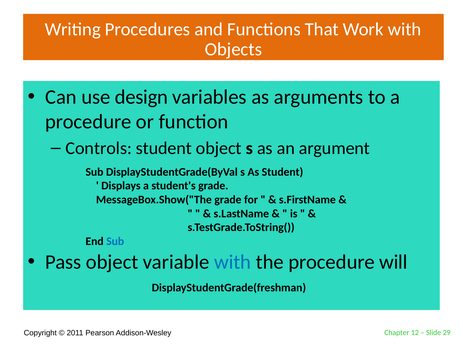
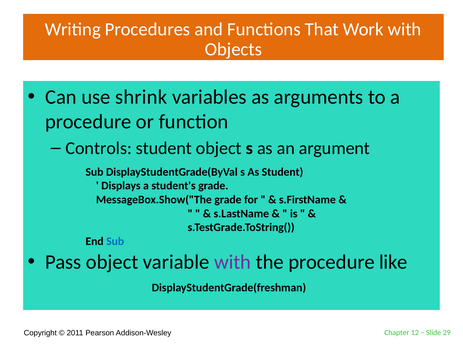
design: design -> shrink
with at (233, 262) colour: blue -> purple
will: will -> like
